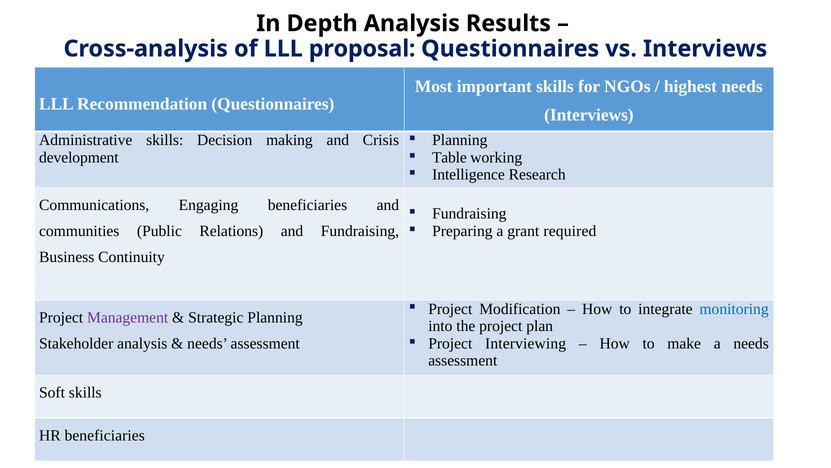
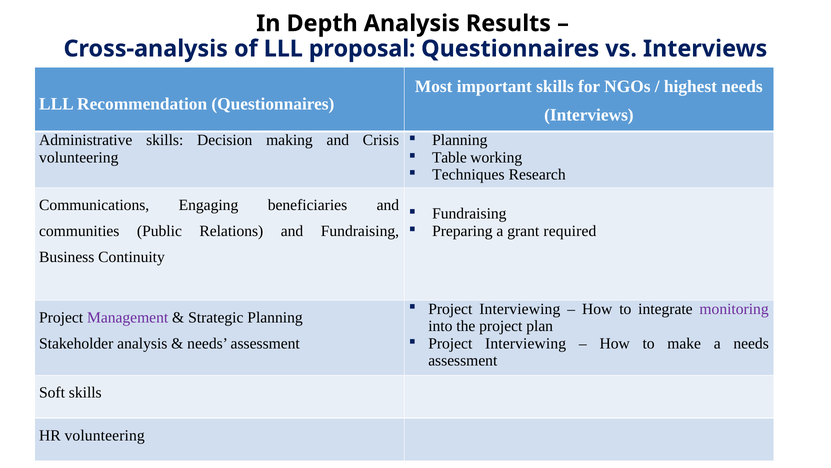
development at (79, 157): development -> volunteering
Intelligence: Intelligence -> Techniques
Modification at (520, 309): Modification -> Interviewing
monitoring colour: blue -> purple
HR beneficiaries: beneficiaries -> volunteering
